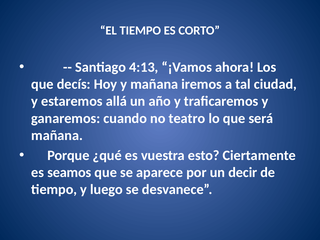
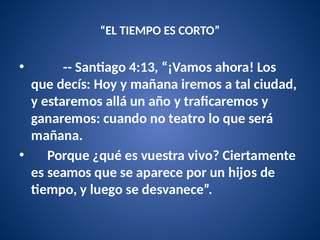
esto: esto -> vivo
decir: decir -> hijos
